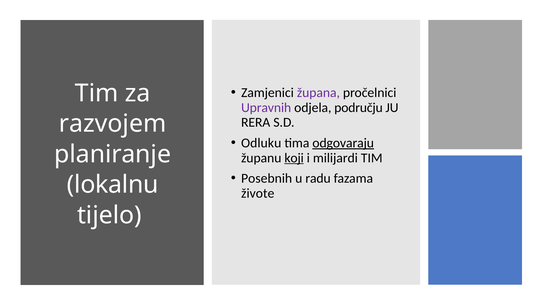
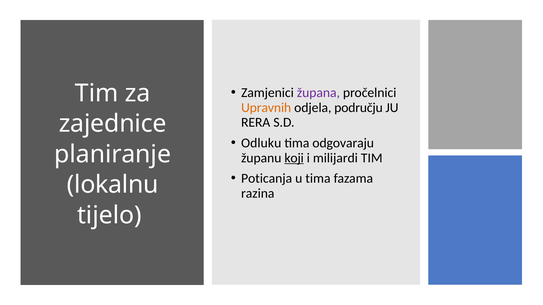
Upravnih colour: purple -> orange
razvojem: razvojem -> zajednice
odgovaraju underline: present -> none
Posebnih: Posebnih -> Poticanja
u radu: radu -> tima
živote: živote -> razina
